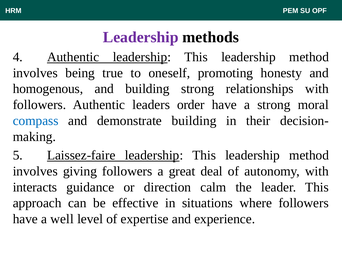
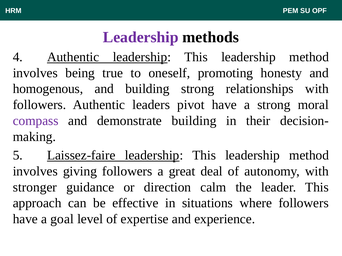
order: order -> pivot
compass colour: blue -> purple
interacts: interacts -> stronger
well: well -> goal
